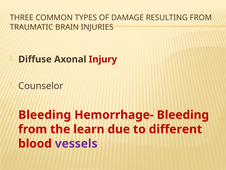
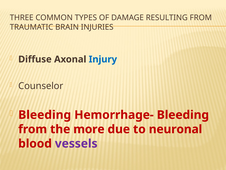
Injury colour: red -> blue
learn: learn -> more
different: different -> neuronal
